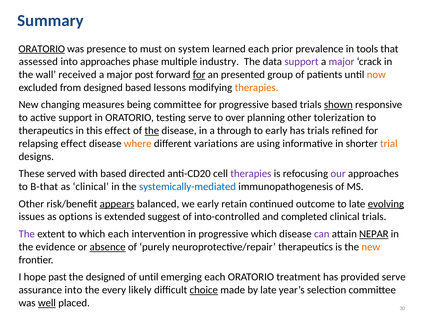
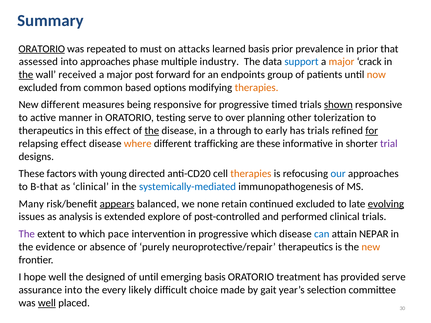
presence: presence -> repeated
system: system -> attacks
learned each: each -> basis
in tools: tools -> prior
support at (302, 62) colour: purple -> blue
major at (341, 62) colour: purple -> orange
the at (26, 75) underline: none -> present
for at (199, 75) underline: present -> none
presented: presented -> endpoints
from designed: designed -> common
lessons: lessons -> options
New changing: changing -> different
being committee: committee -> responsive
progressive based: based -> timed
active support: support -> manner
for at (372, 131) underline: none -> present
variations: variations -> trafficking
are using: using -> these
trial colour: orange -> purple
served: served -> factors
with based: based -> young
therapies at (251, 174) colour: purple -> orange
our colour: purple -> blue
Other at (31, 204): Other -> Many
we early: early -> none
continued outcome: outcome -> excluded
options: options -> analysis
suggest: suggest -> explore
into-controlled: into-controlled -> post-controlled
completed: completed -> performed
which each: each -> pace
can colour: purple -> blue
NEPAR underline: present -> none
absence underline: present -> none
hope past: past -> well
emerging each: each -> basis
choice underline: present -> none
by late: late -> gait
